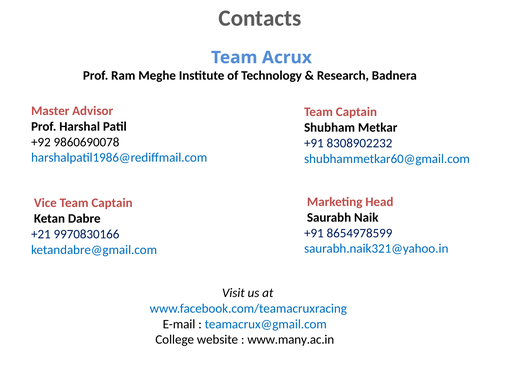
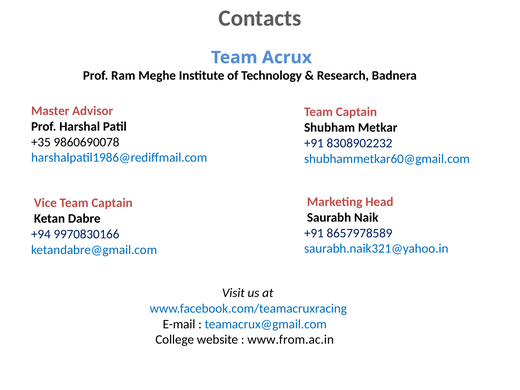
+92: +92 -> +35
8654978599: 8654978599 -> 8657978589
+21: +21 -> +94
www.many.ac.in: www.many.ac.in -> www.from.ac.in
